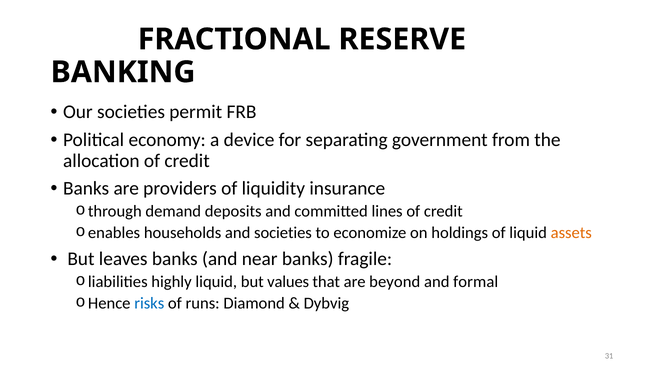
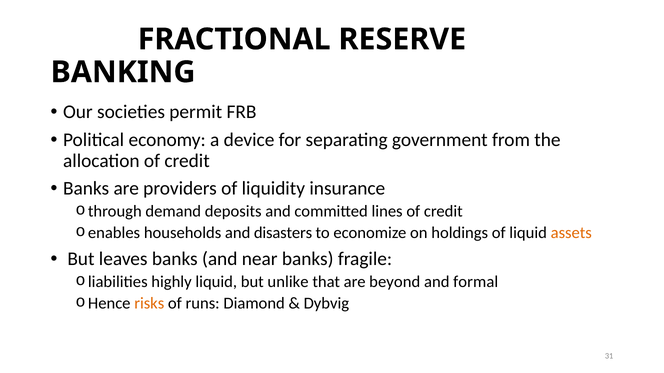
and societies: societies -> disasters
values: values -> unlike
risks colour: blue -> orange
